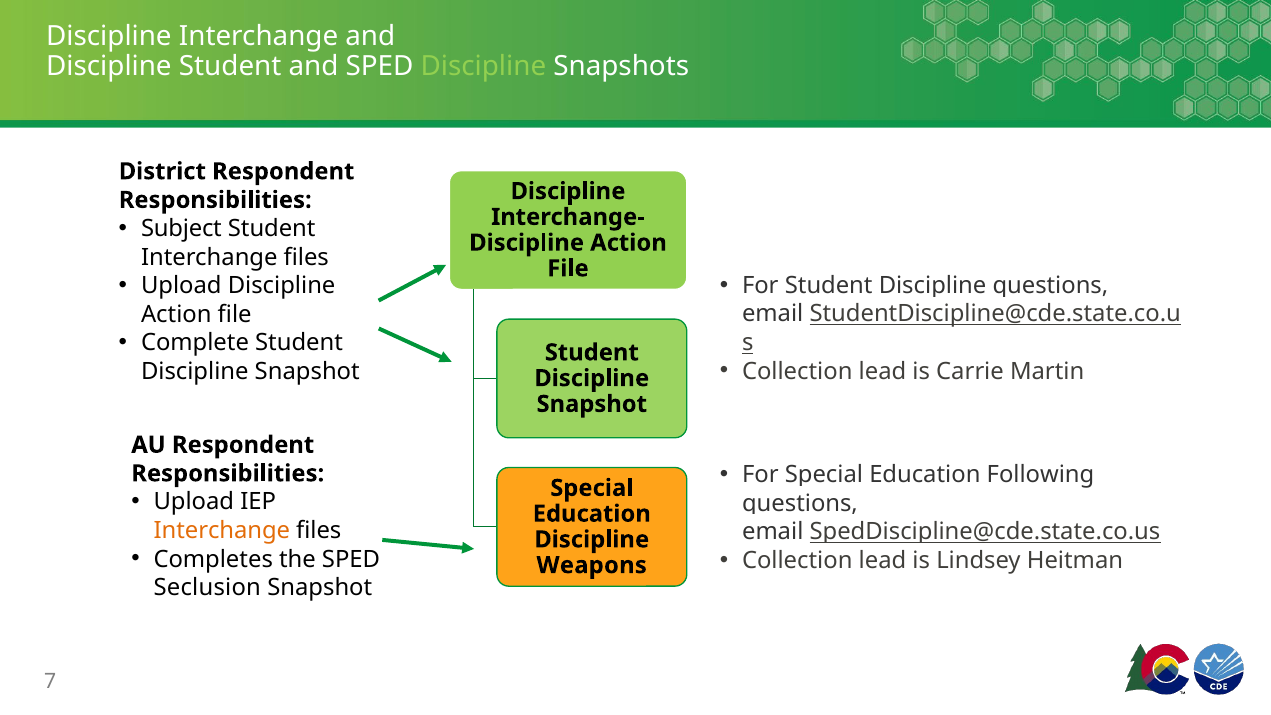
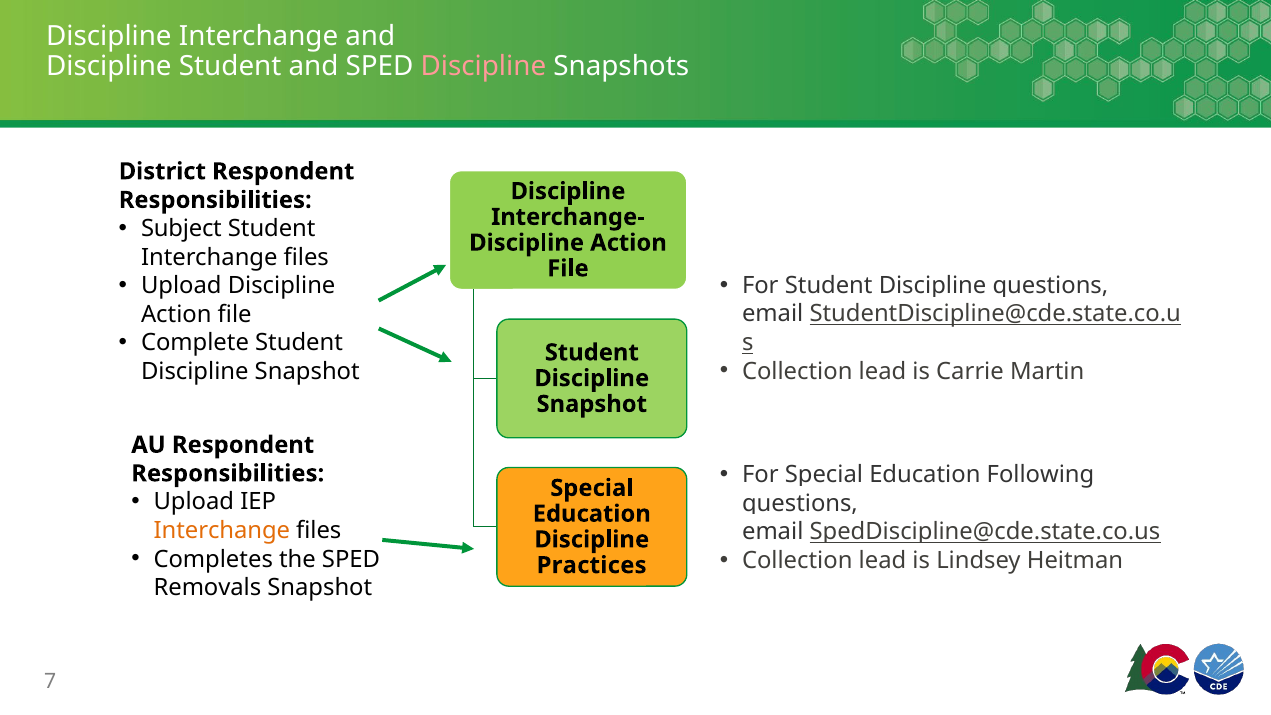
Discipline at (483, 66) colour: light green -> pink
Weapons: Weapons -> Practices
Seclusion: Seclusion -> Removals
